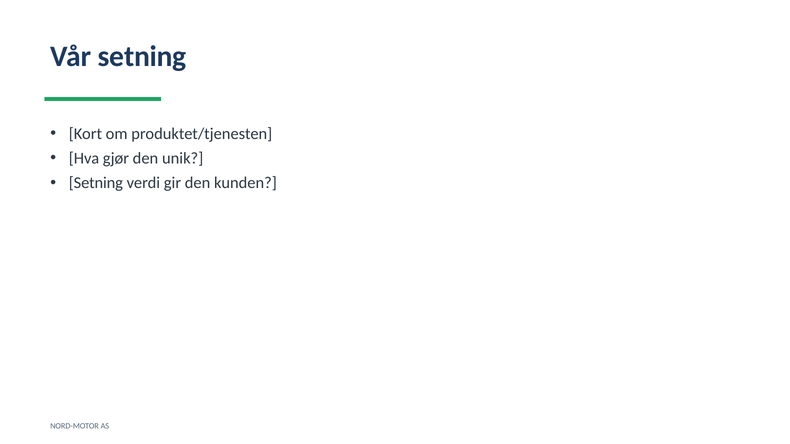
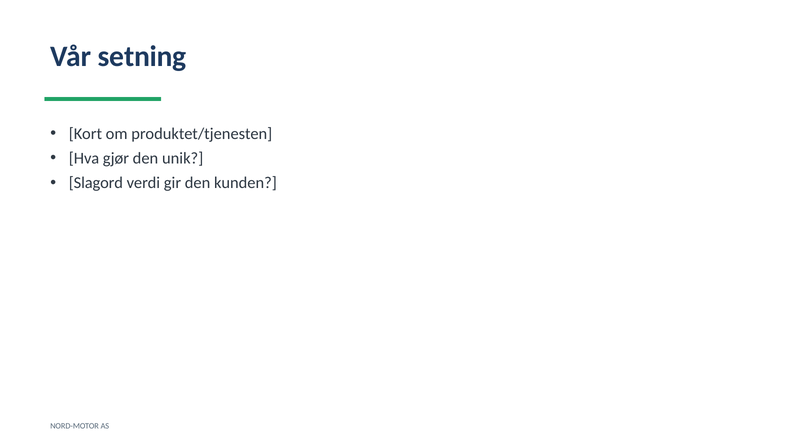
Setning at (96, 183): Setning -> Slagord
